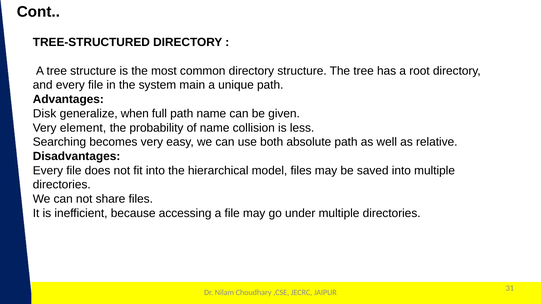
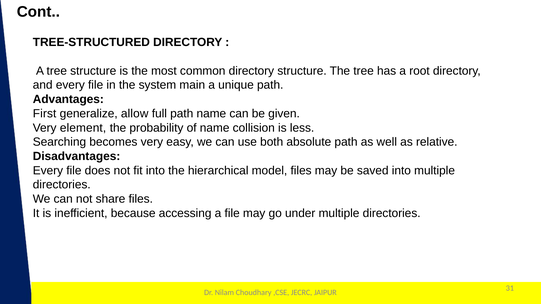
Disk: Disk -> First
when: when -> allow
